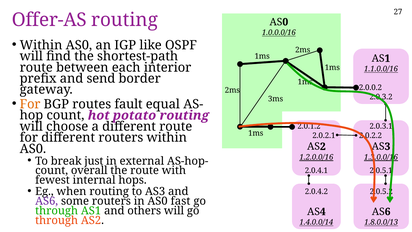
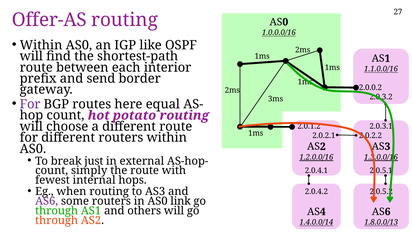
For at (30, 104) colour: orange -> purple
fault: fault -> here
overall: overall -> simply
fast: fast -> link
